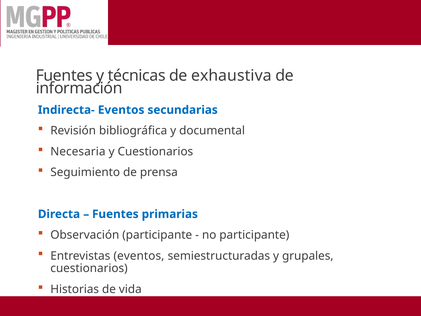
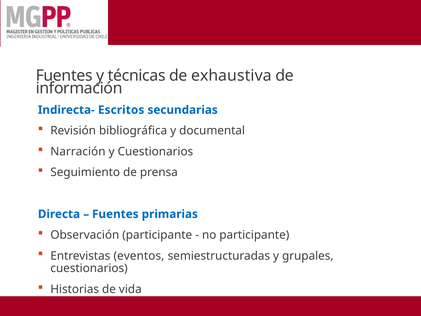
Indirecta- Eventos: Eventos -> Escritos
Necesaria: Necesaria -> Narración
